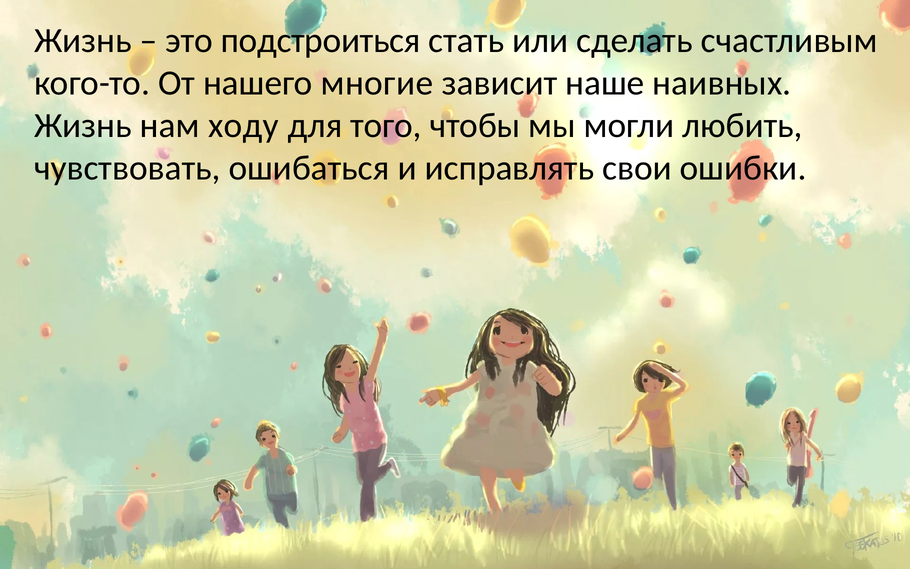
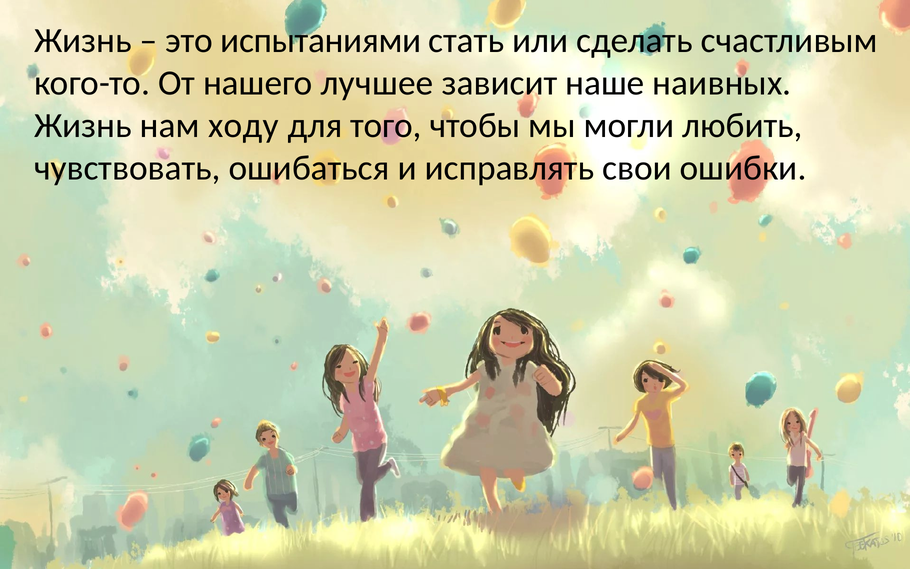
подстроиться: подстроиться -> испытаниями
многие: многие -> лучшее
